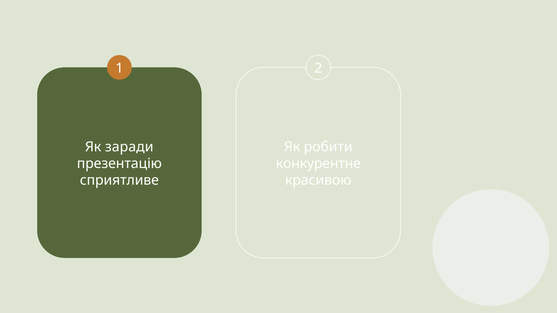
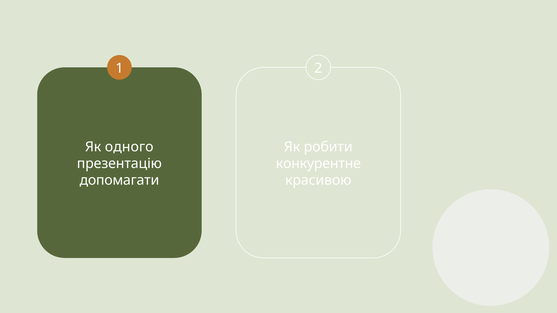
заради: заради -> одного
сприятливе: сприятливе -> допомагати
